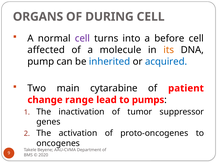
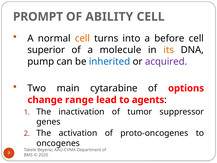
ORGANS: ORGANS -> PROMPT
DURING: DURING -> ABILITY
cell at (82, 38) colour: purple -> orange
affected: affected -> superior
acquired colour: blue -> purple
patient: patient -> options
pumps: pumps -> agents
